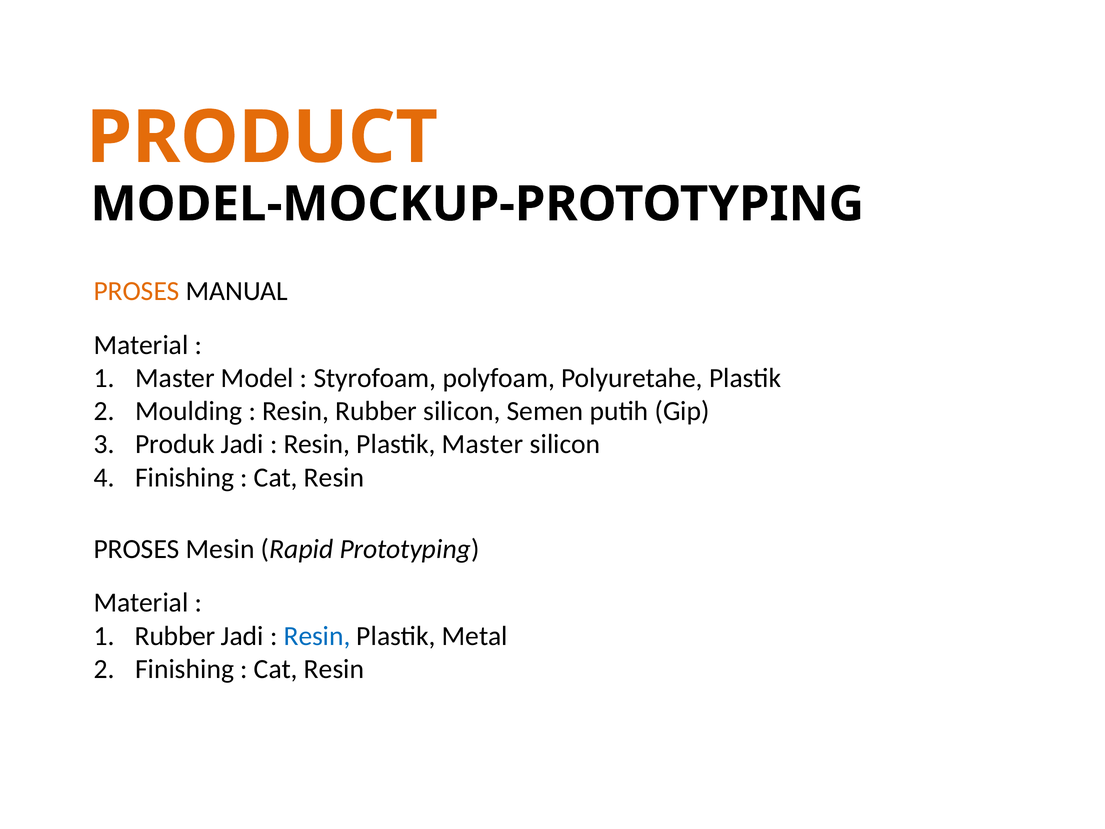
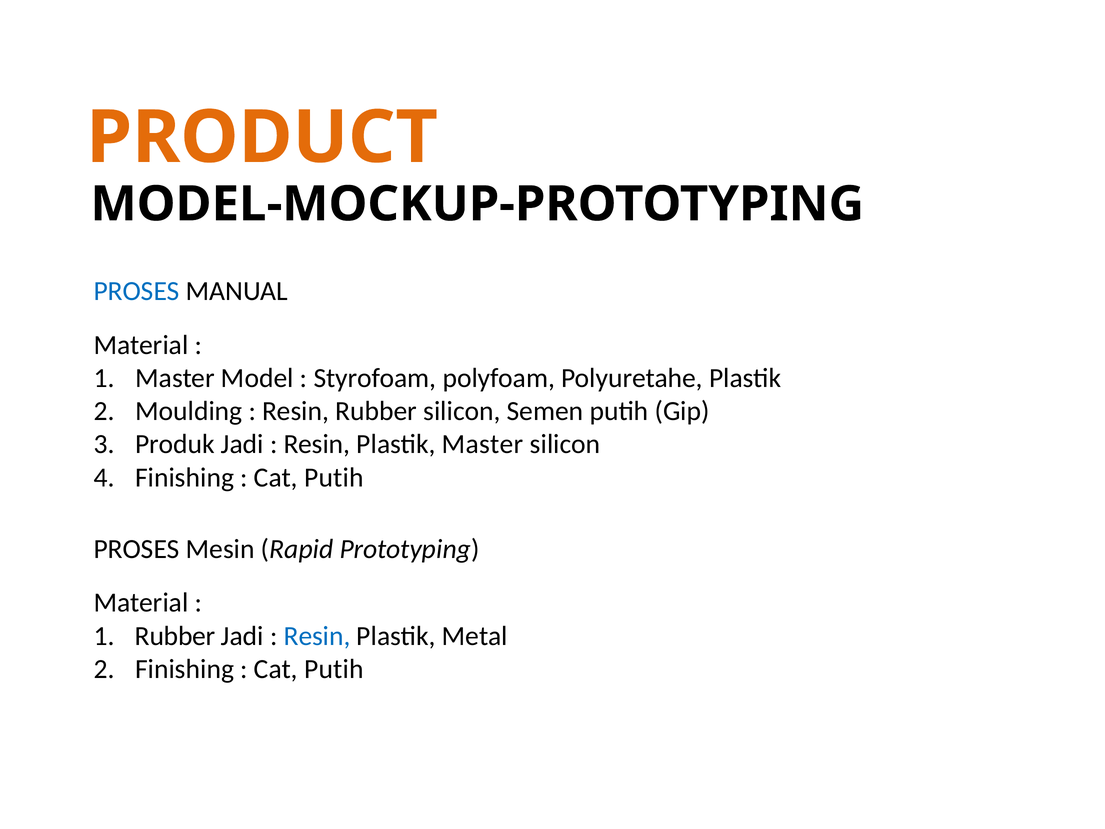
PROSES at (137, 291) colour: orange -> blue
Resin at (334, 477): Resin -> Putih
Resin at (334, 669): Resin -> Putih
